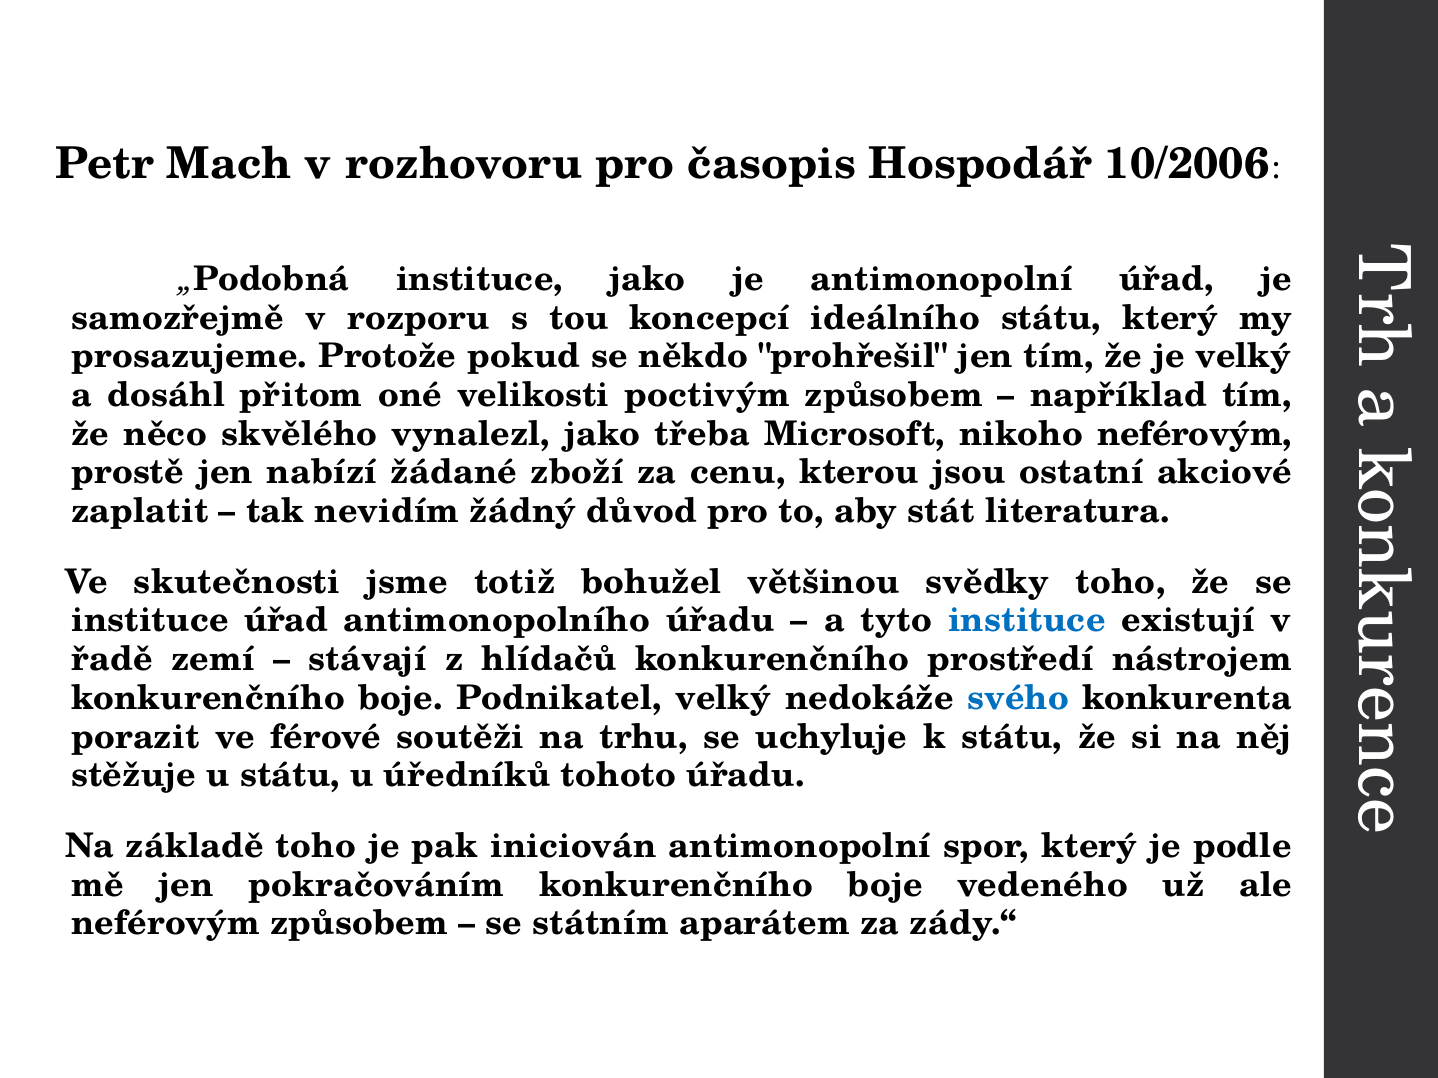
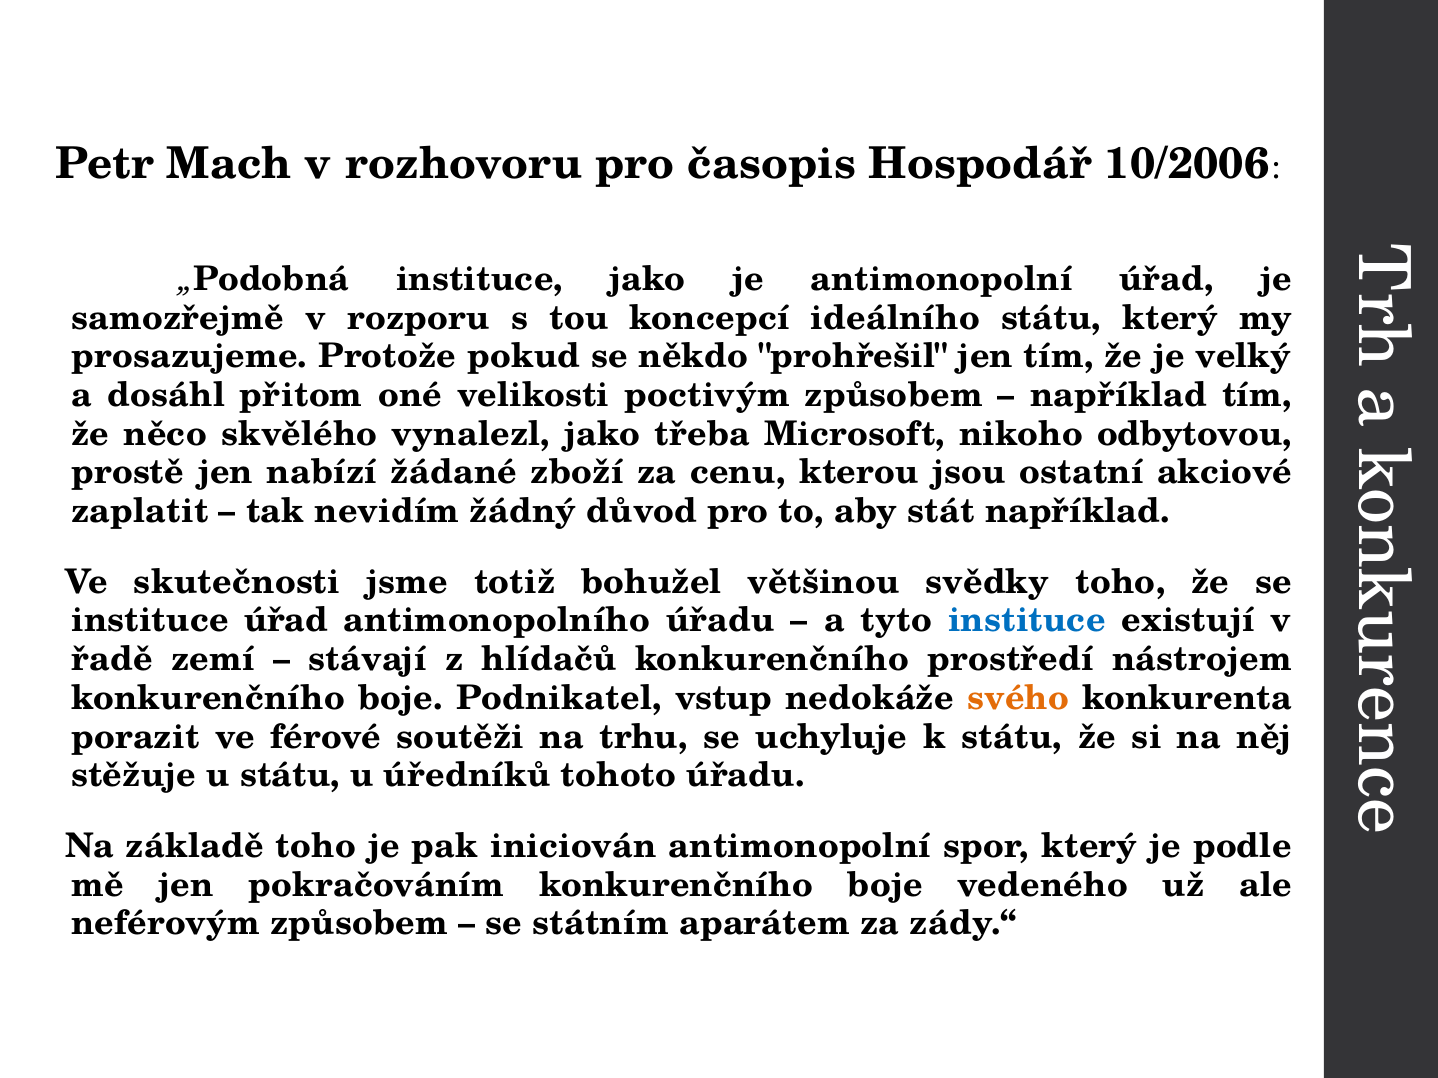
nikoho neférovým: neférovým -> odbytovou
stát literatura: literatura -> například
Podnikatel velký: velký -> vstup
svého colour: blue -> orange
